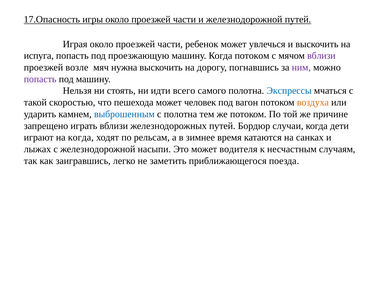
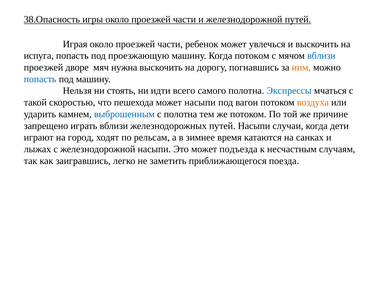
17.Опасность: 17.Опасность -> 38.Опасность
вблизи at (321, 56) colour: purple -> blue
возле: возле -> дворе
ним colour: purple -> orange
попасть at (40, 79) colour: purple -> blue
может человек: человек -> насыпи
путей Бордюр: Бордюр -> Насыпи
на когда: когда -> город
водителя: водителя -> подъезда
